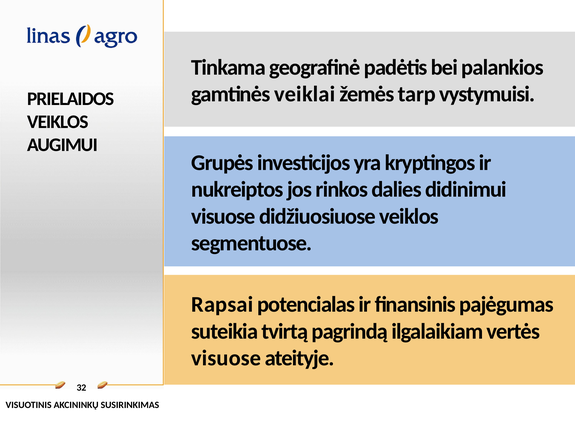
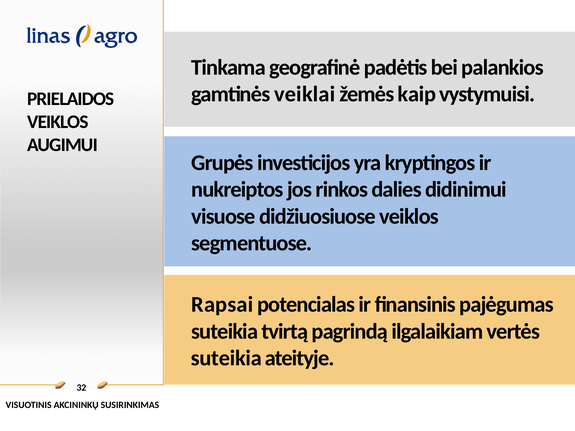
tarp: tarp -> kaip
visuose at (226, 358): visuose -> suteikia
